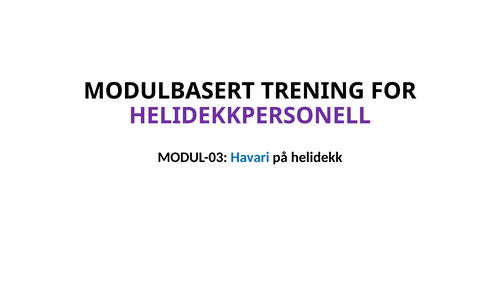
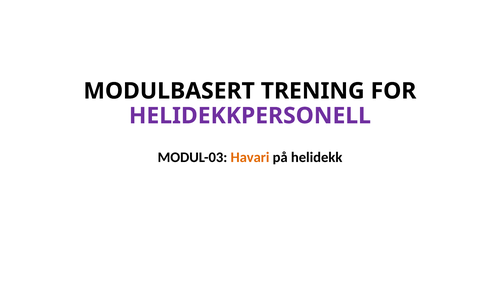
Havari colour: blue -> orange
